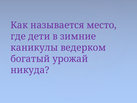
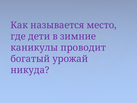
ведерком: ведерком -> проводит
